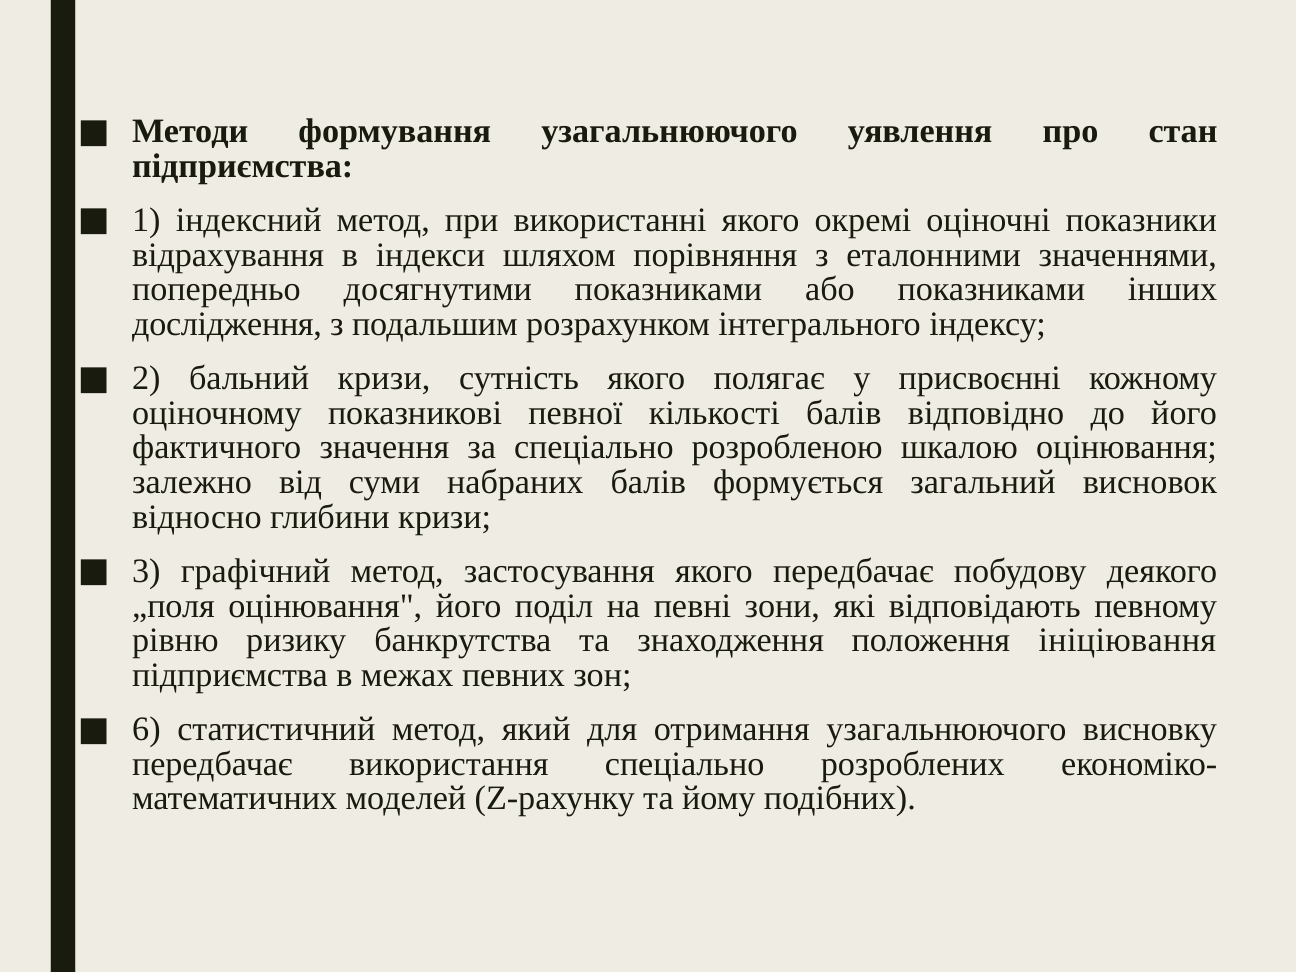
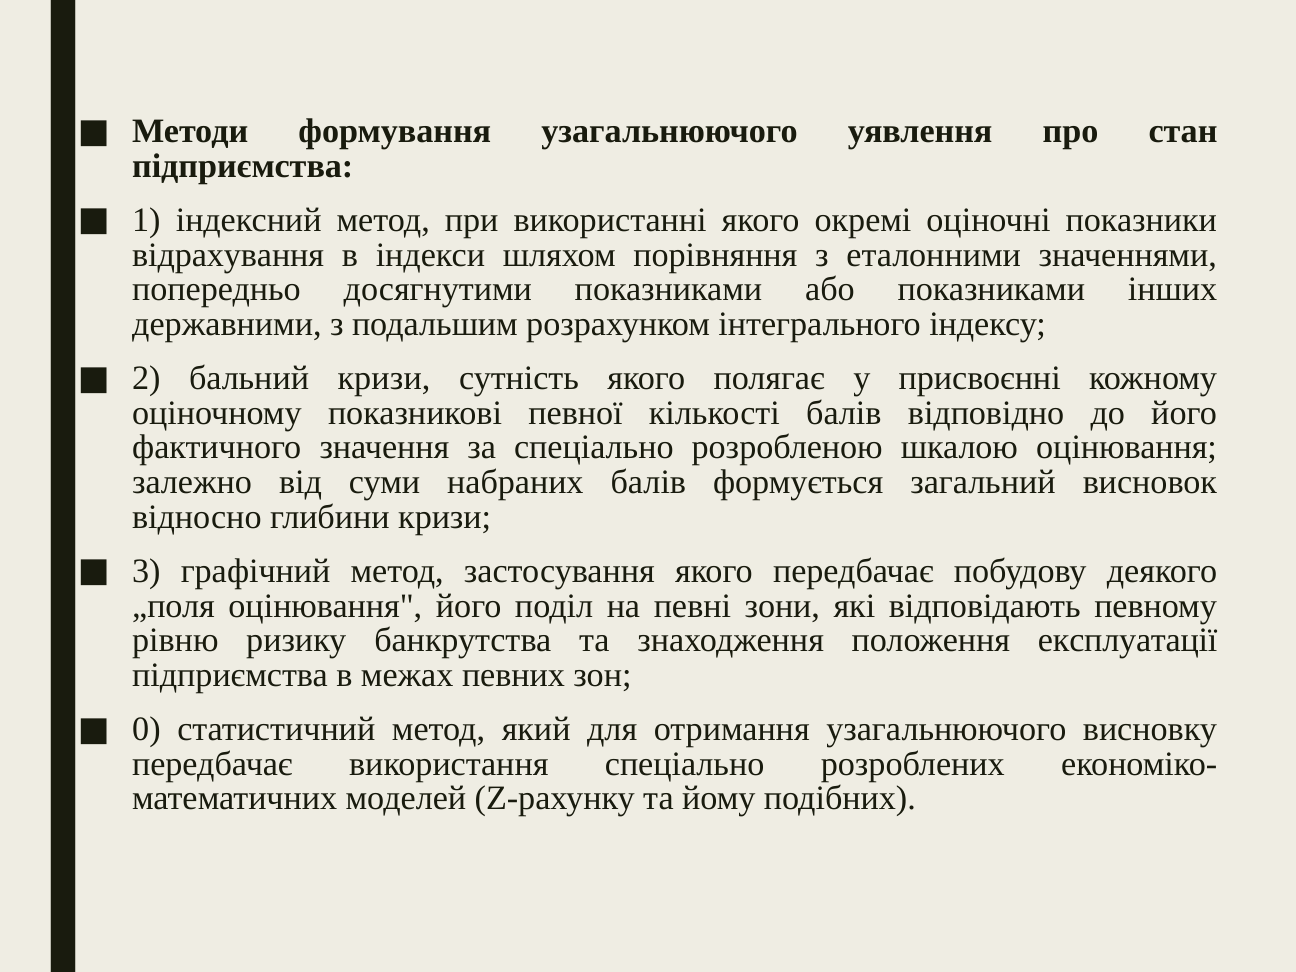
дослідження: дослідження -> державними
ініціювання: ініціювання -> експлуатації
6: 6 -> 0
